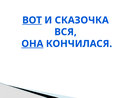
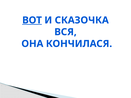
ОНА underline: present -> none
